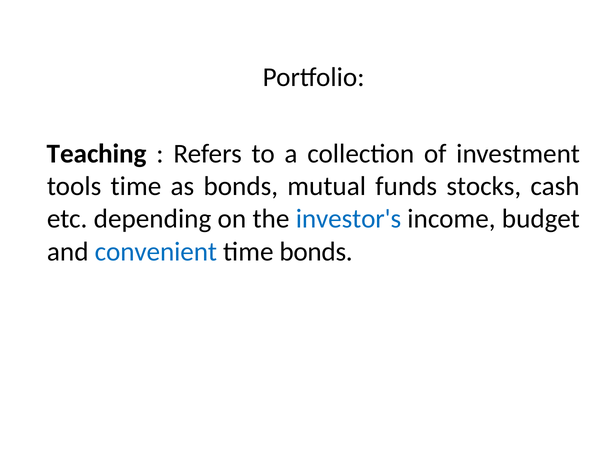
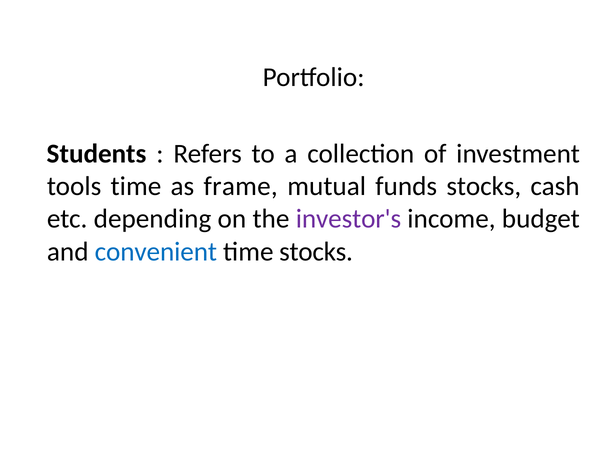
Teaching: Teaching -> Students
as bonds: bonds -> frame
investor's colour: blue -> purple
time bonds: bonds -> stocks
